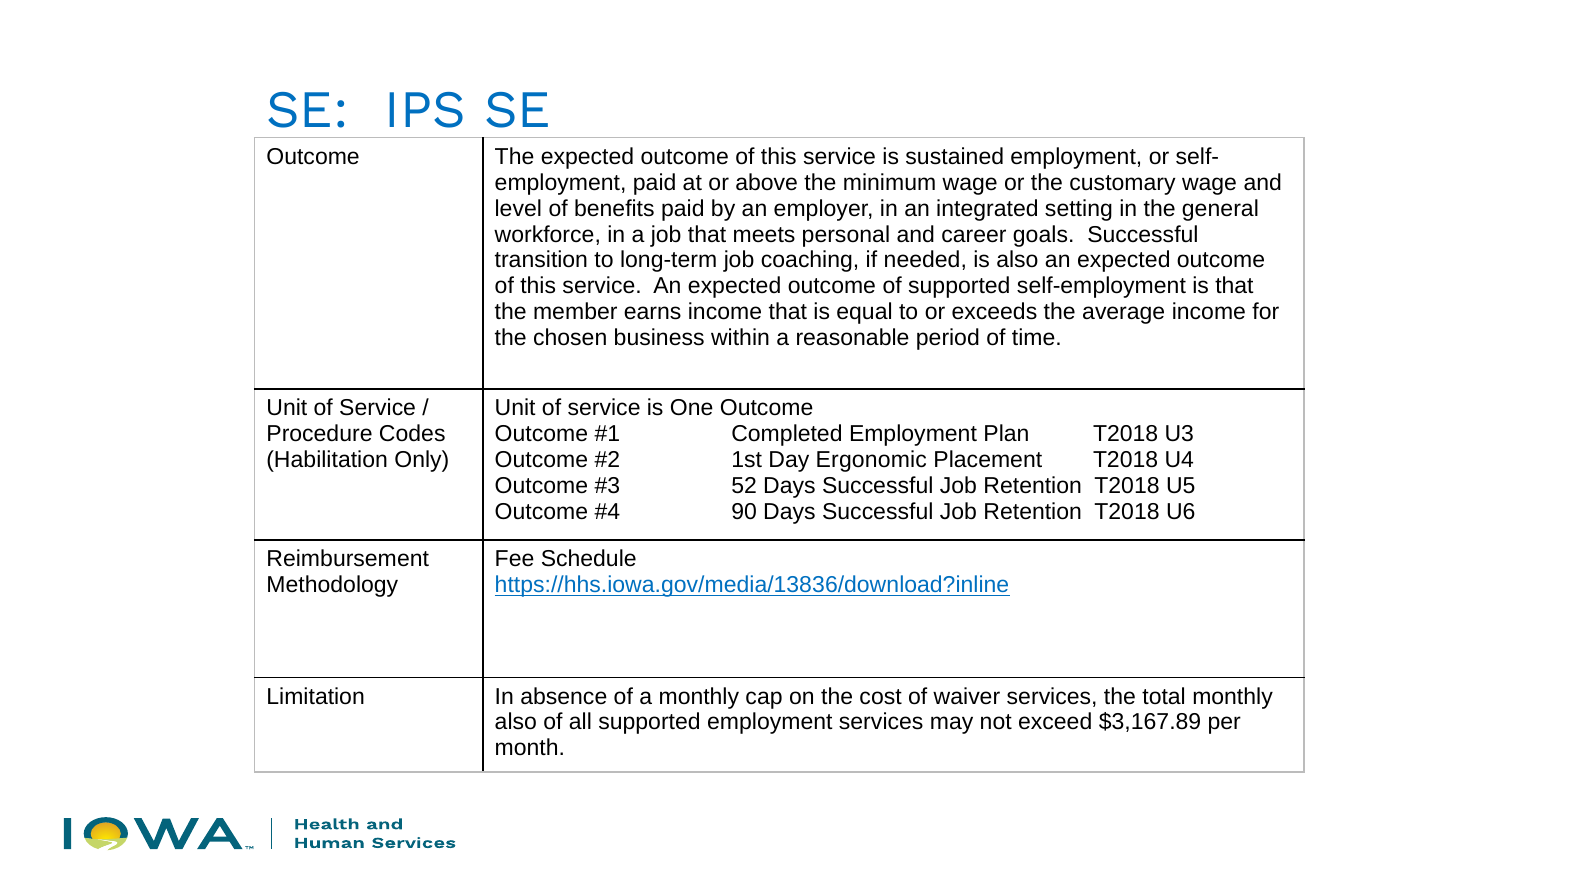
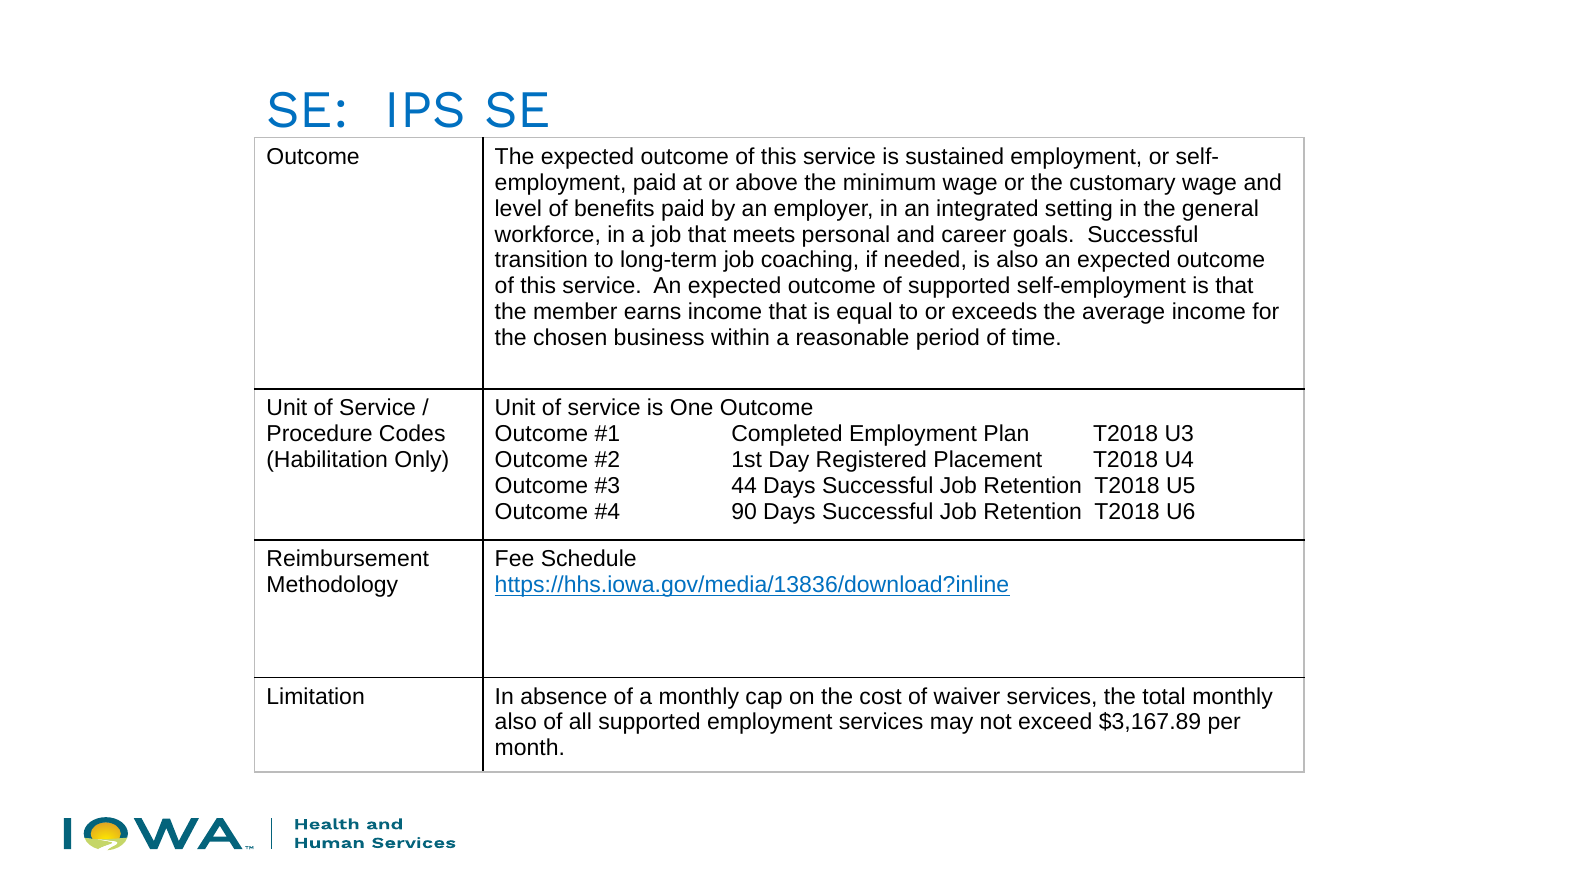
Ergonomic: Ergonomic -> Registered
52: 52 -> 44
